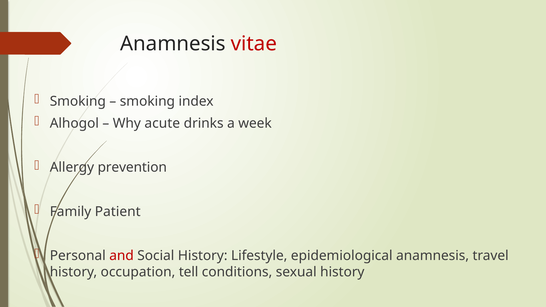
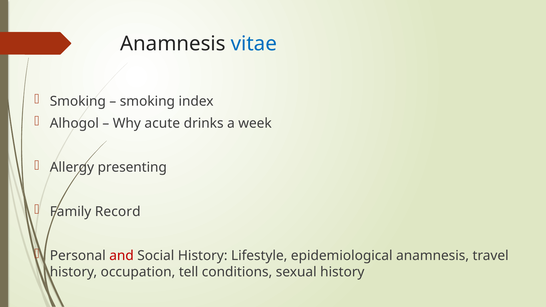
vitae colour: red -> blue
prevention: prevention -> presenting
Patient: Patient -> Record
